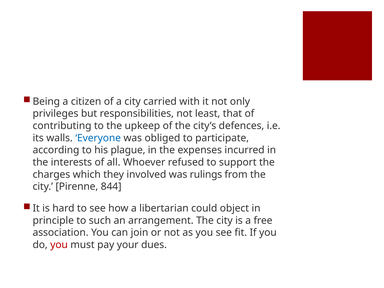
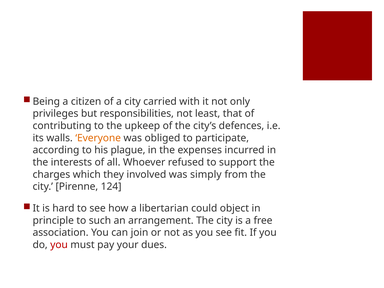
Everyone colour: blue -> orange
rulings: rulings -> simply
844: 844 -> 124
